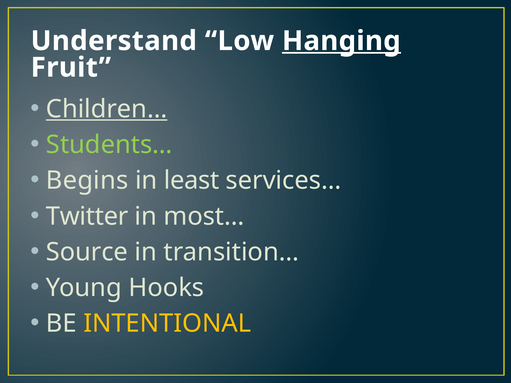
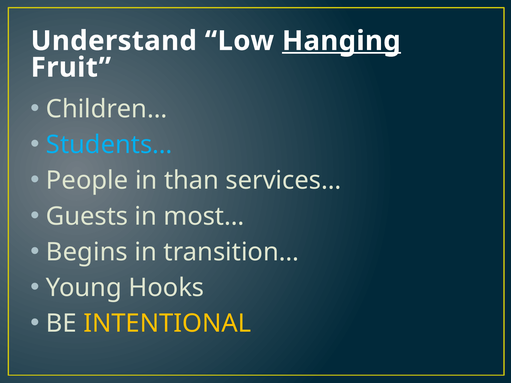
Children… underline: present -> none
Students… colour: light green -> light blue
Begins: Begins -> People
least: least -> than
Twitter: Twitter -> Guests
Source: Source -> Begins
